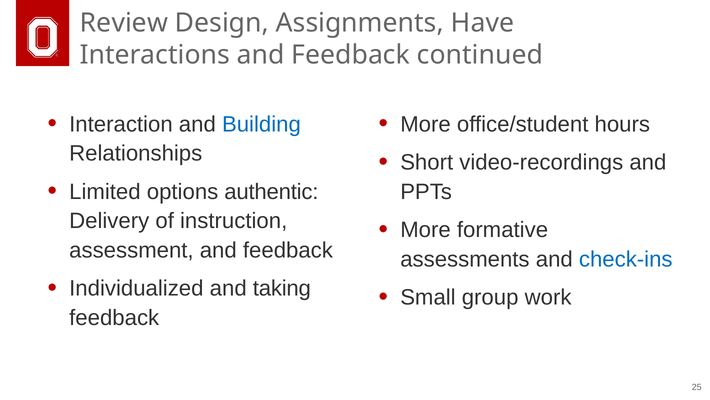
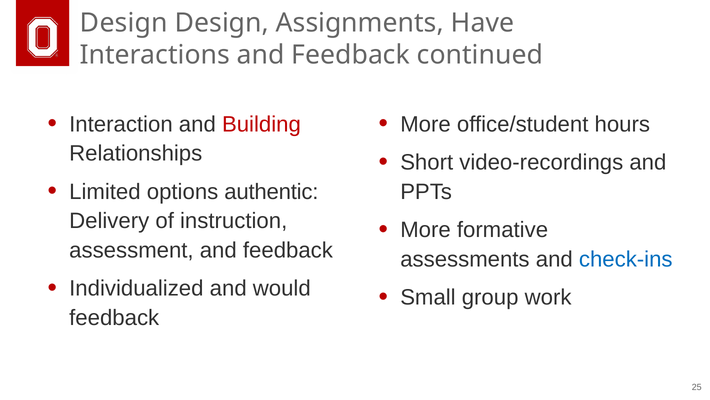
Review at (124, 23): Review -> Design
Building colour: blue -> red
taking: taking -> would
